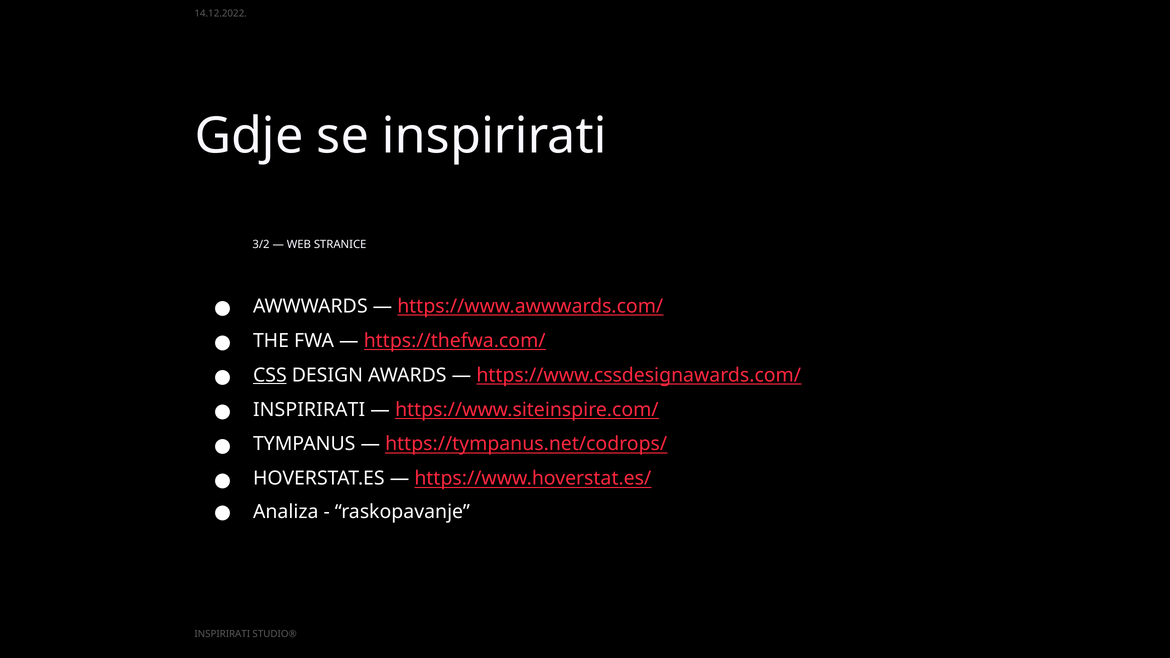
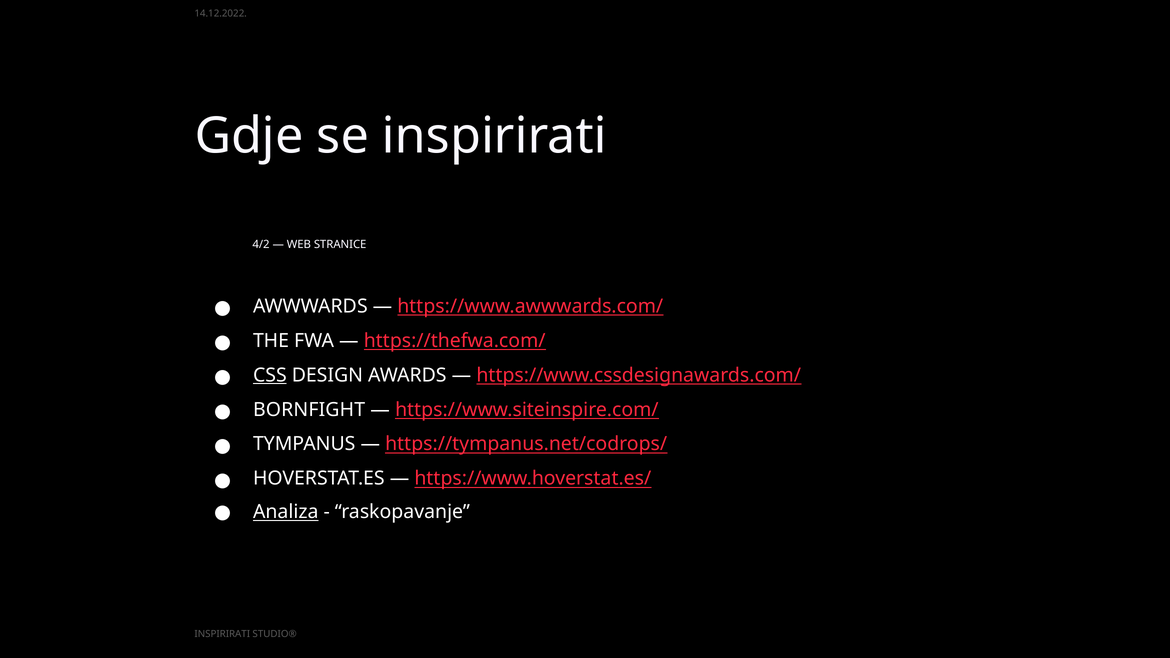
3/2: 3/2 -> 4/2
INSPIRIRATI at (309, 410): INSPIRIRATI -> BORNFIGHT
Analiza underline: none -> present
